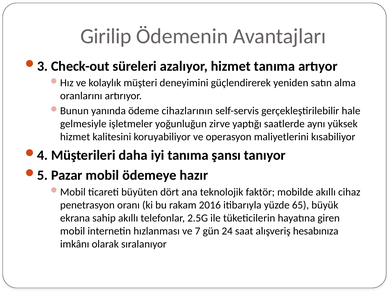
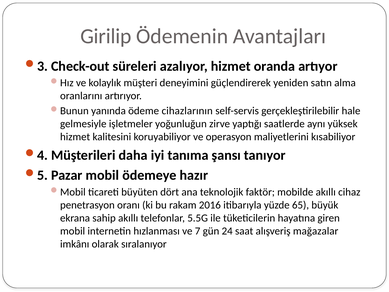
hizmet tanıma: tanıma -> oranda
2.5G: 2.5G -> 5.5G
hesabınıza: hesabınıza -> mağazalar
